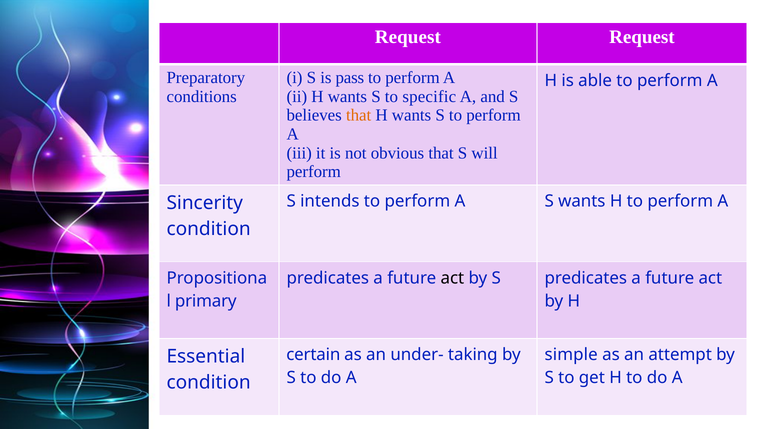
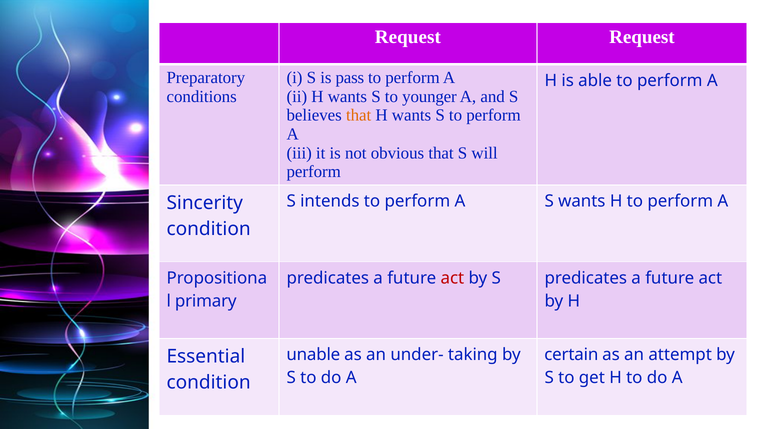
specific: specific -> younger
act at (452, 278) colour: black -> red
certain: certain -> unable
simple: simple -> certain
